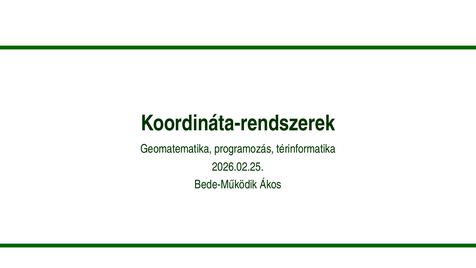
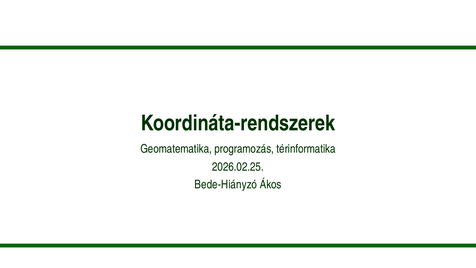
Bede-Működik: Bede-Működik -> Bede-Hiányzó
